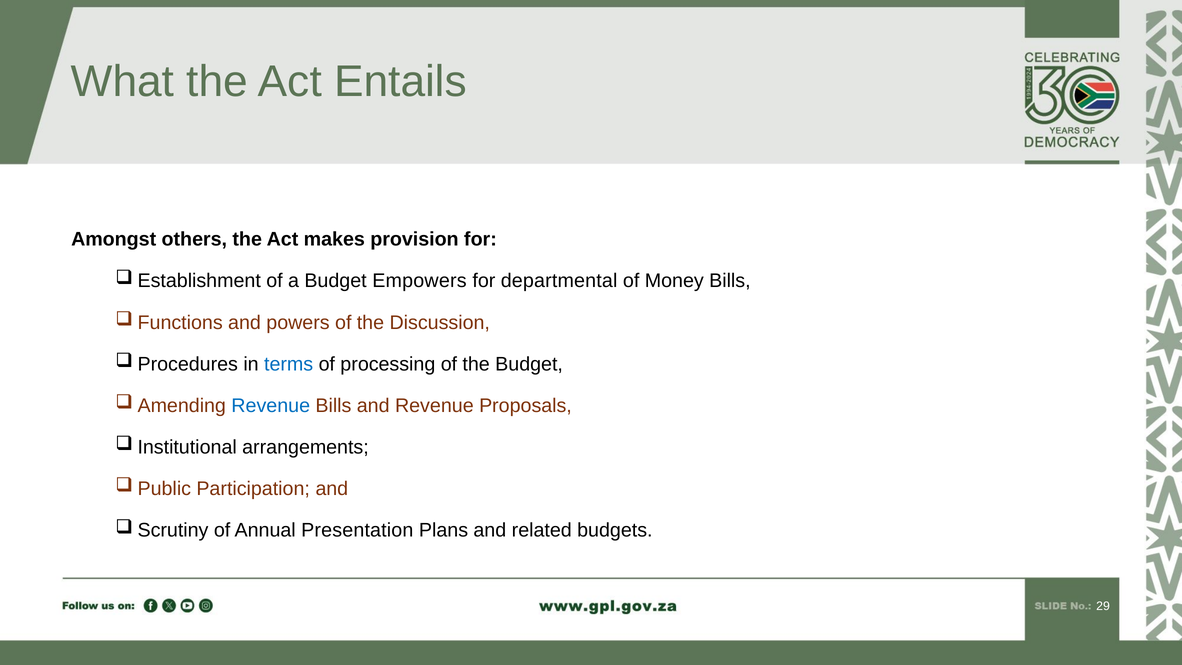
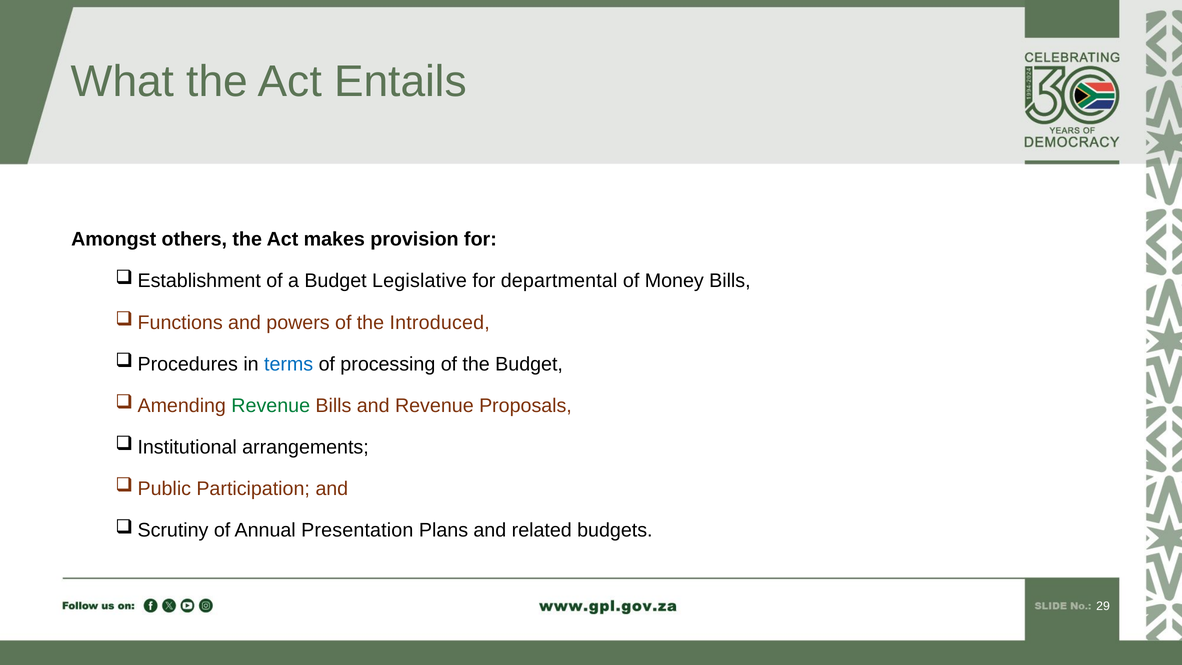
Empowers: Empowers -> Legislative
Discussion: Discussion -> Introduced
Revenue at (271, 406) colour: blue -> green
